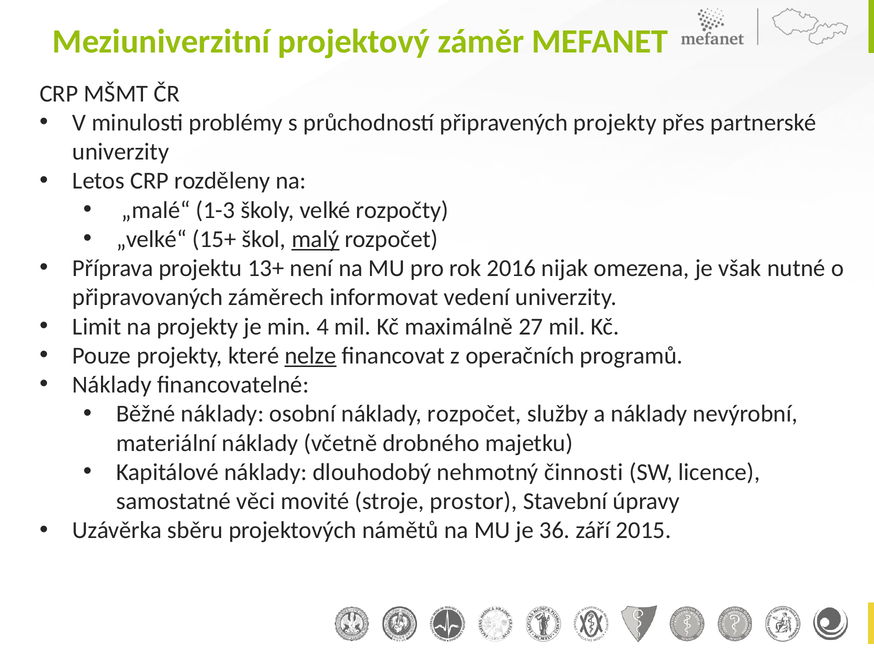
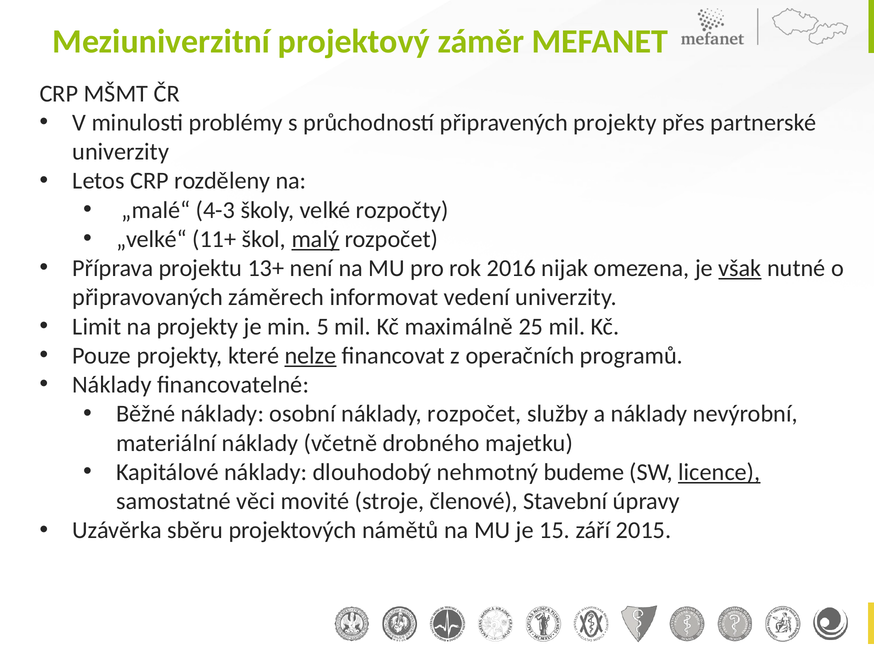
1-3: 1-3 -> 4-3
15+: 15+ -> 11+
však underline: none -> present
4: 4 -> 5
27: 27 -> 25
činnosti: činnosti -> budeme
licence underline: none -> present
prostor: prostor -> členové
36: 36 -> 15
